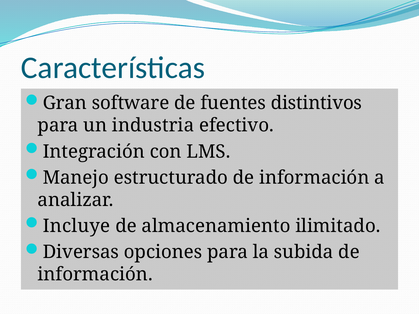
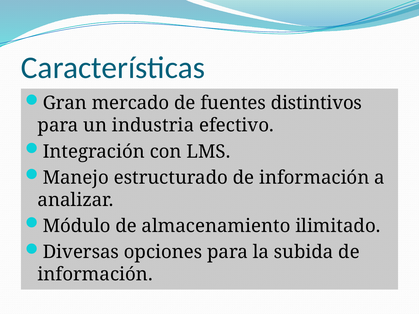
software: software -> mercado
Incluye: Incluye -> Módulo
